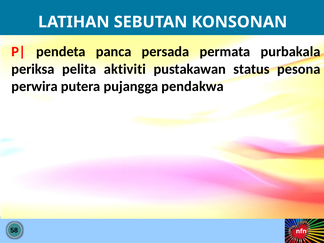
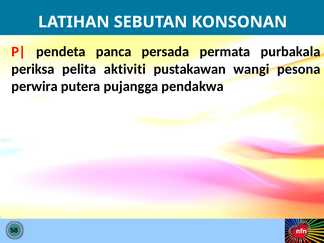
status: status -> wangi
